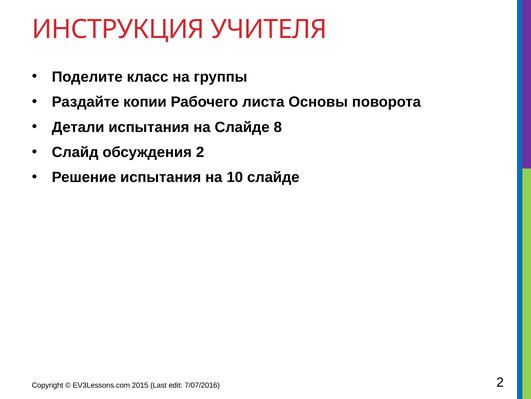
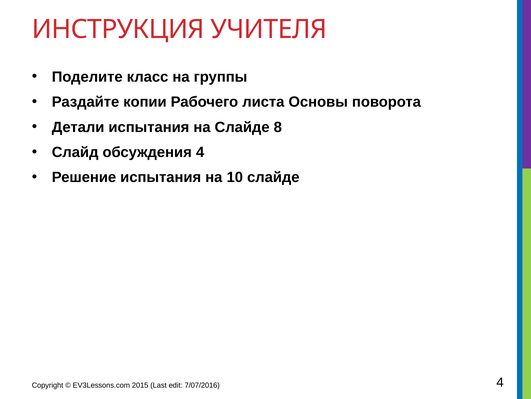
обсуждения 2: 2 -> 4
7/07/2016 2: 2 -> 4
